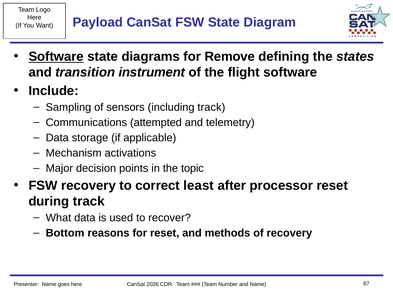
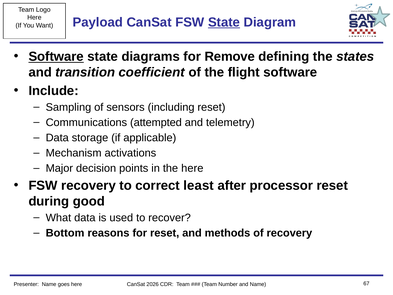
State at (224, 22) underline: none -> present
instrument: instrument -> coefficient
including track: track -> reset
the topic: topic -> here
during track: track -> good
